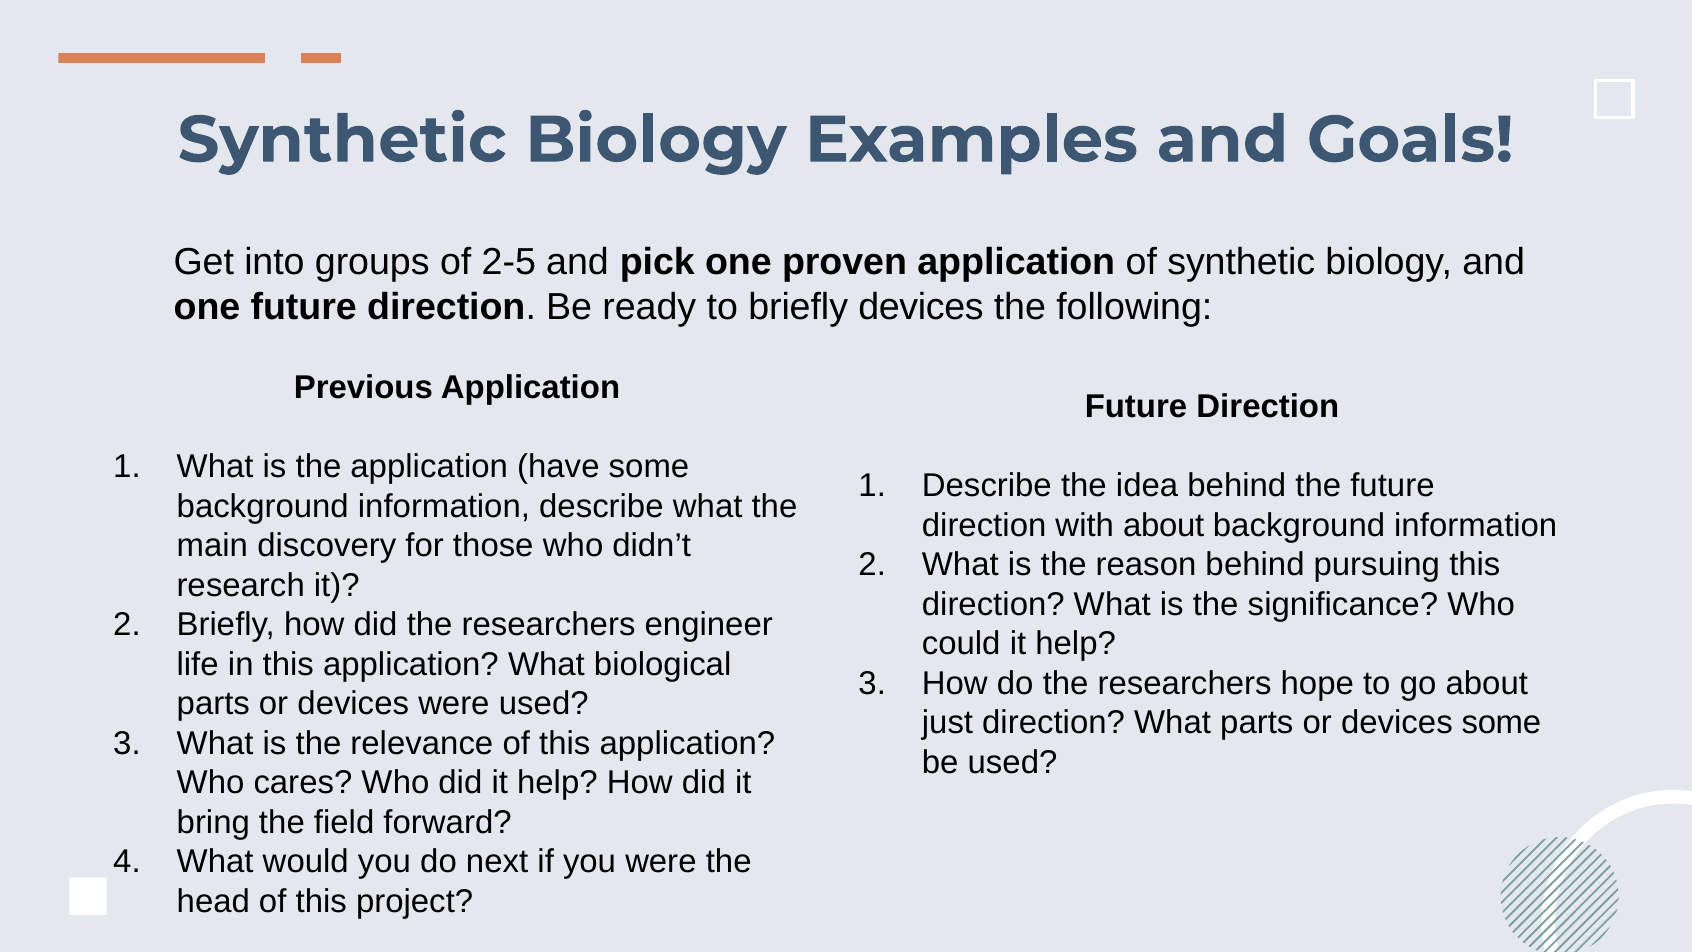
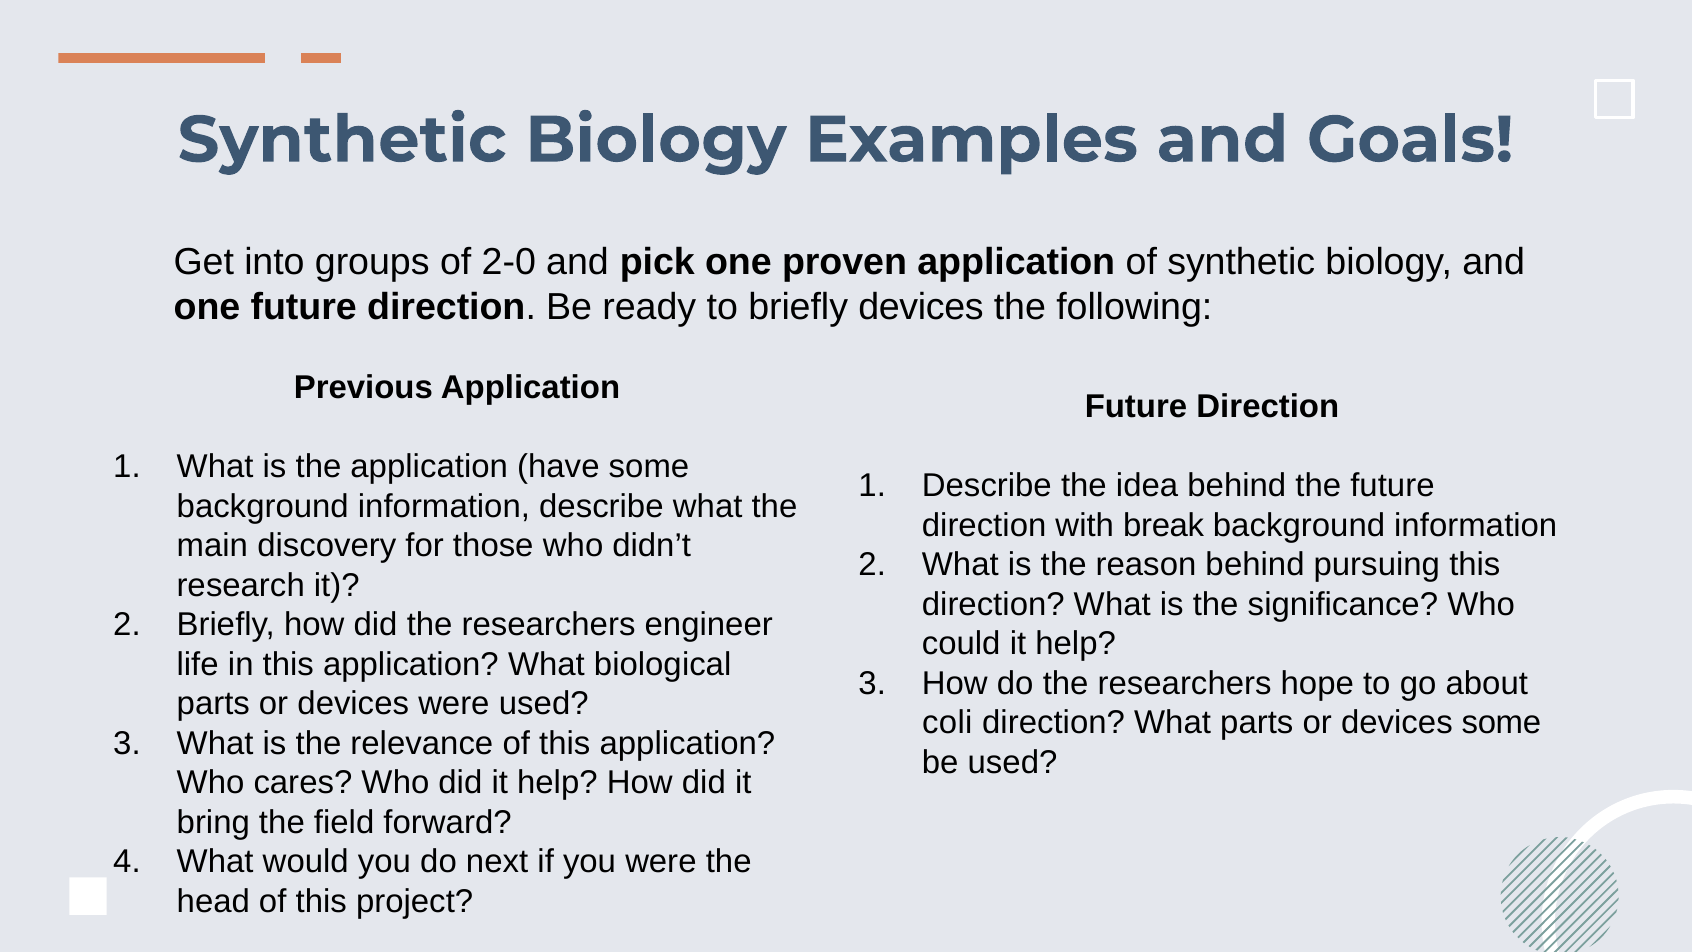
2-5: 2-5 -> 2-0
with about: about -> break
just: just -> coli
